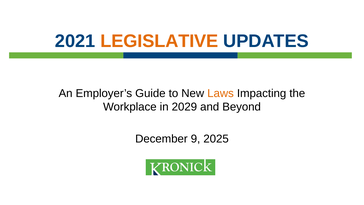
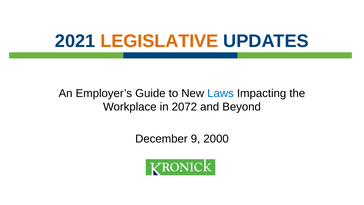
Laws colour: orange -> blue
2029: 2029 -> 2072
2025: 2025 -> 2000
